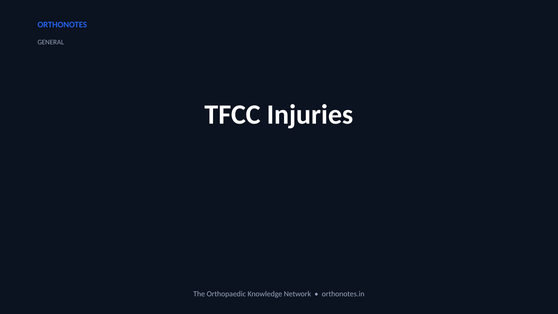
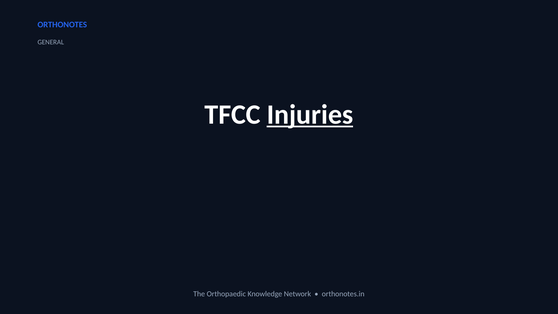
Injuries underline: none -> present
